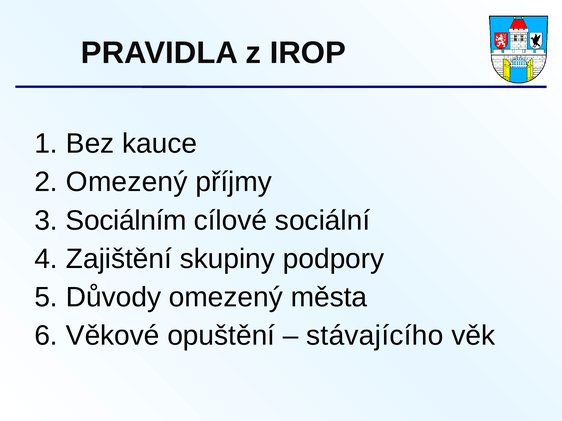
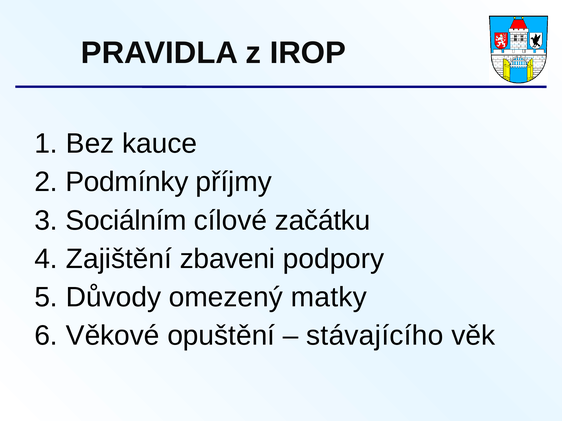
Omezený at (127, 182): Omezený -> Podmínky
sociální: sociální -> začátku
skupiny: skupiny -> zbaveni
města: města -> matky
